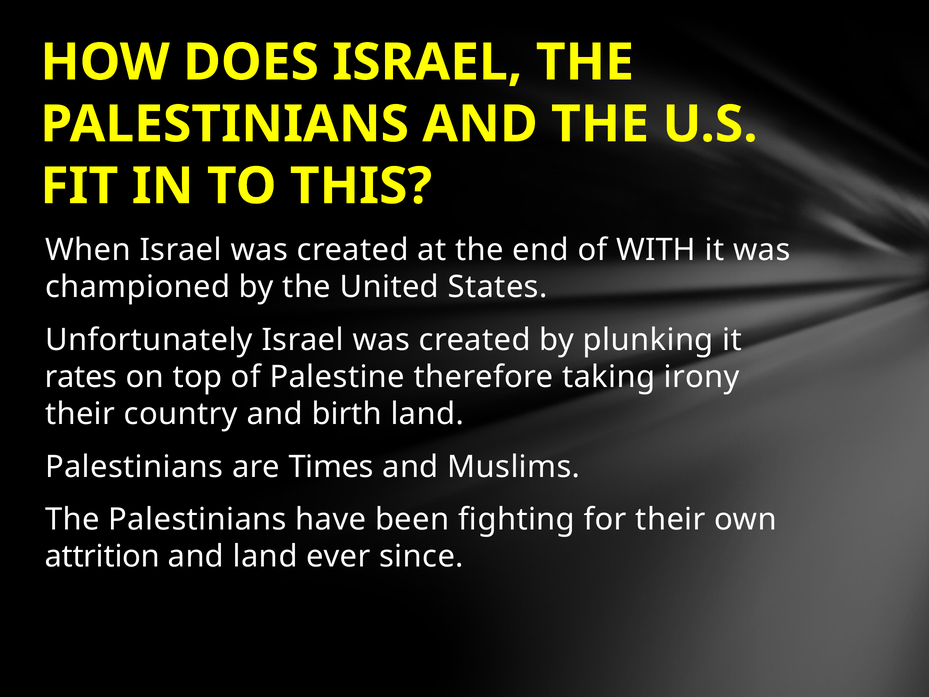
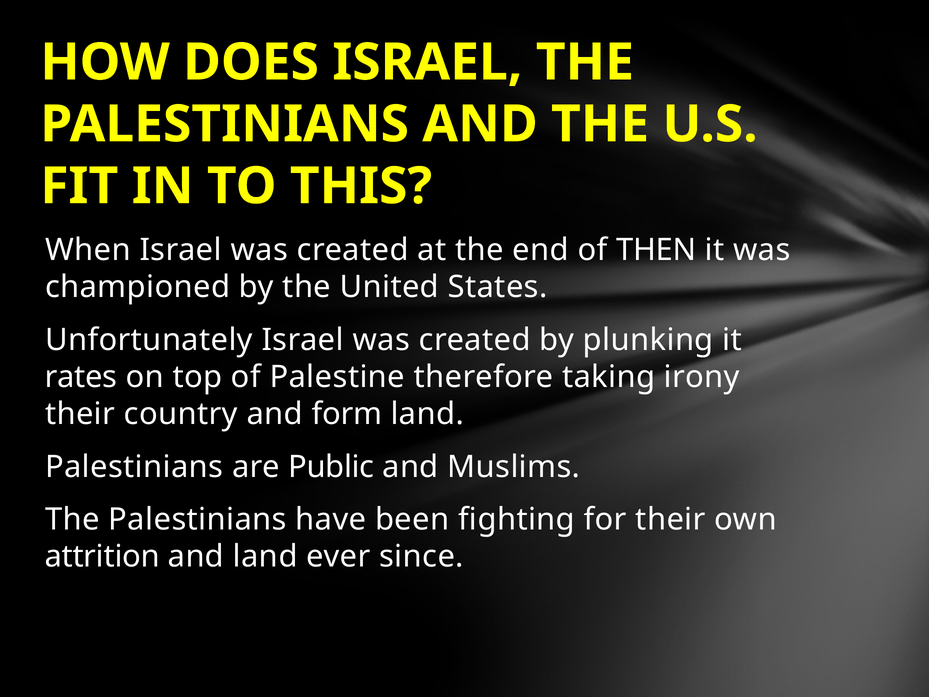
WITH: WITH -> THEN
birth: birth -> form
Times: Times -> Public
